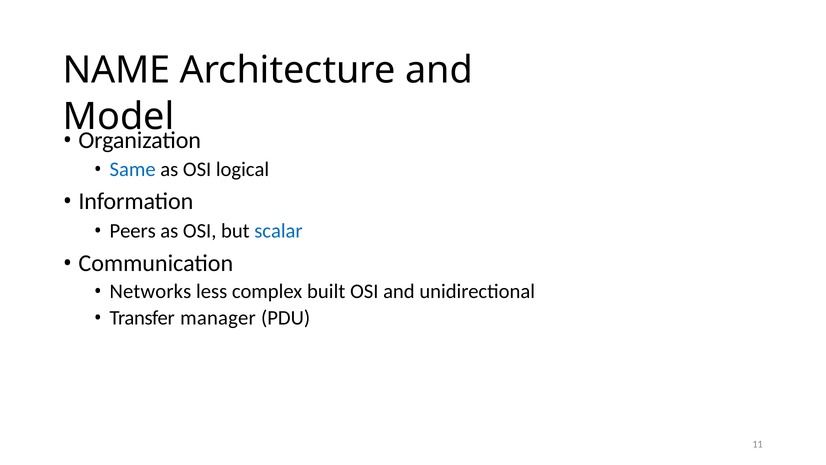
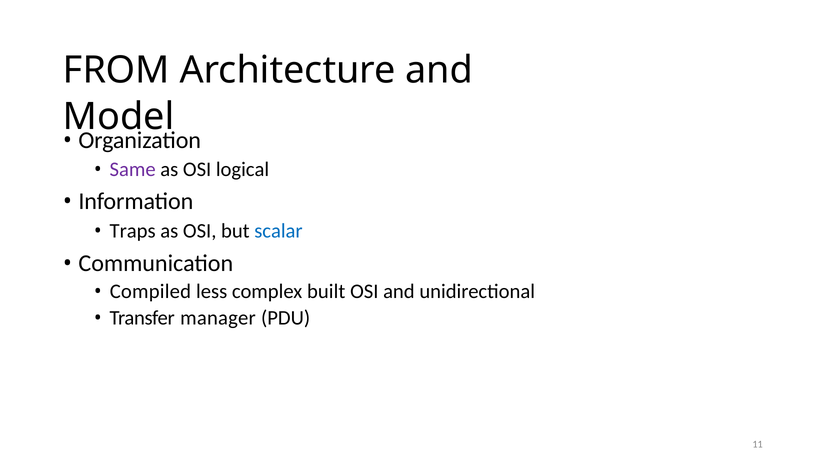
NAME: NAME -> FROM
Same colour: blue -> purple
Peers: Peers -> Traps
Networks: Networks -> Compiled
